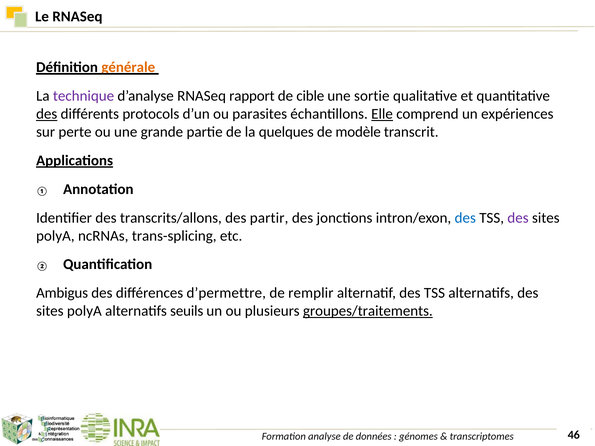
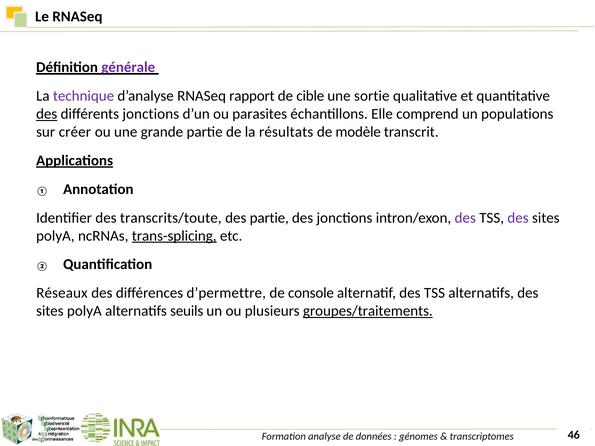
générale colour: orange -> purple
différents protocols: protocols -> jonctions
Elle underline: present -> none
expériences: expériences -> populations
perte: perte -> créer
quelques: quelques -> résultats
transcrits/allons: transcrits/allons -> transcrits/toute
des partir: partir -> partie
des at (465, 218) colour: blue -> purple
trans-splicing underline: none -> present
Ambigus: Ambigus -> Réseaux
remplir: remplir -> console
